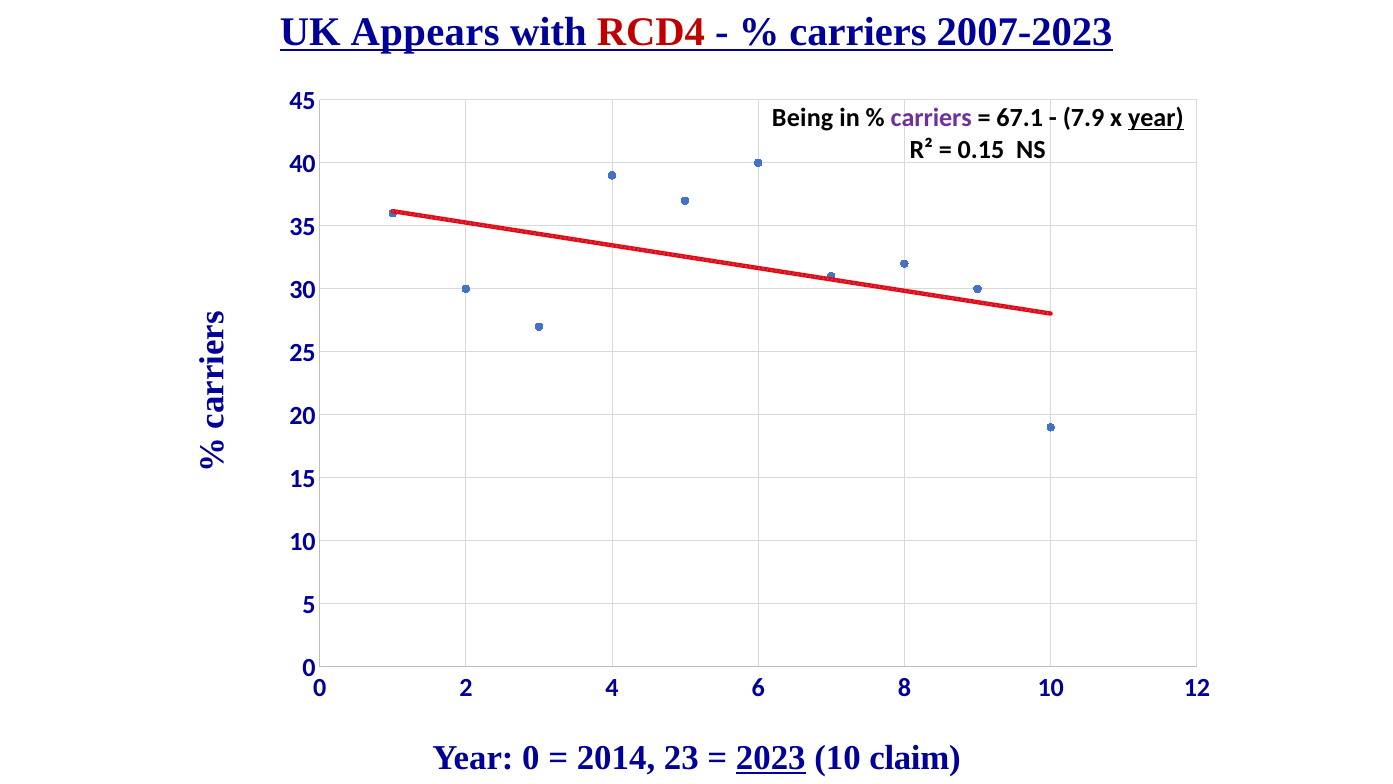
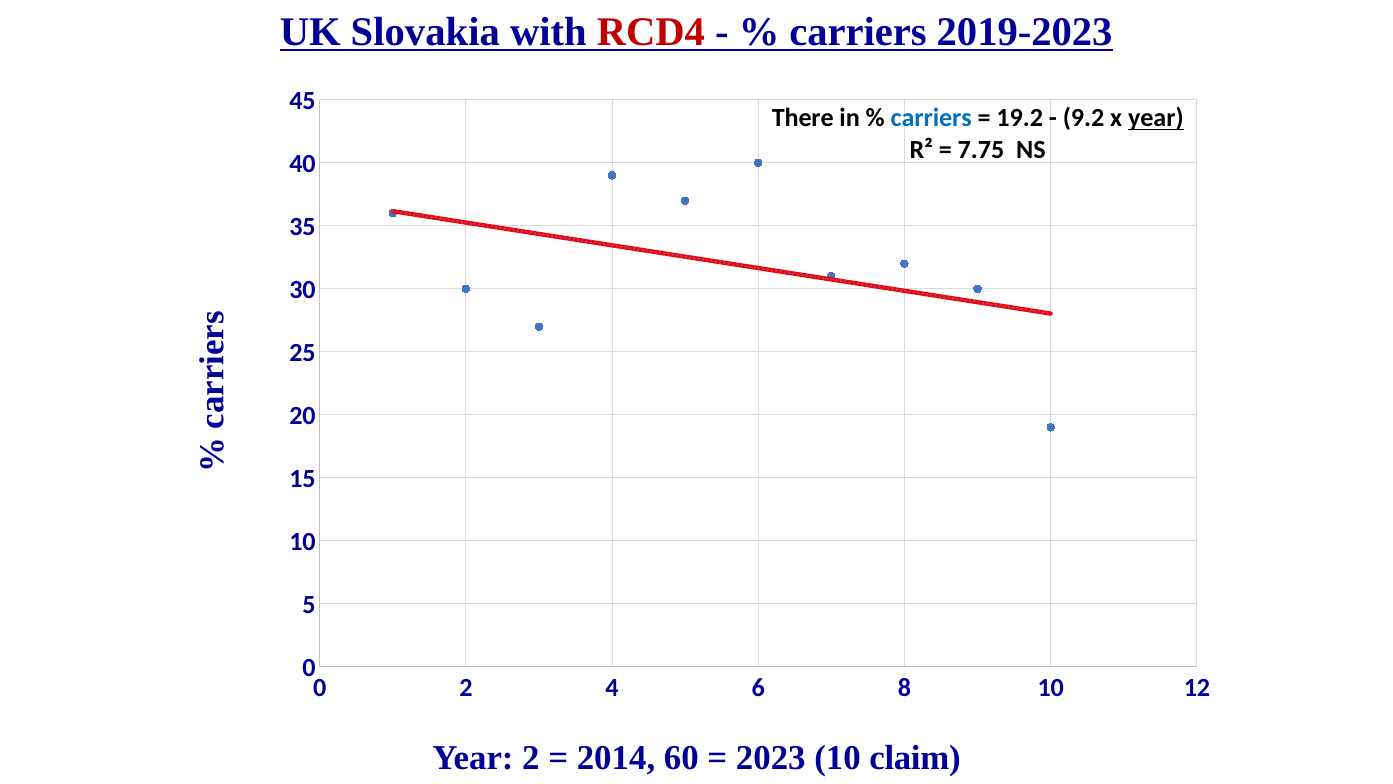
Appears: Appears -> Slovakia
2007-2023: 2007-2023 -> 2019-2023
Being: Being -> There
carriers at (931, 118) colour: purple -> blue
67.1: 67.1 -> 19.2
7.9: 7.9 -> 9.2
0.15: 0.15 -> 7.75
Year 0: 0 -> 2
23: 23 -> 60
2023 underline: present -> none
